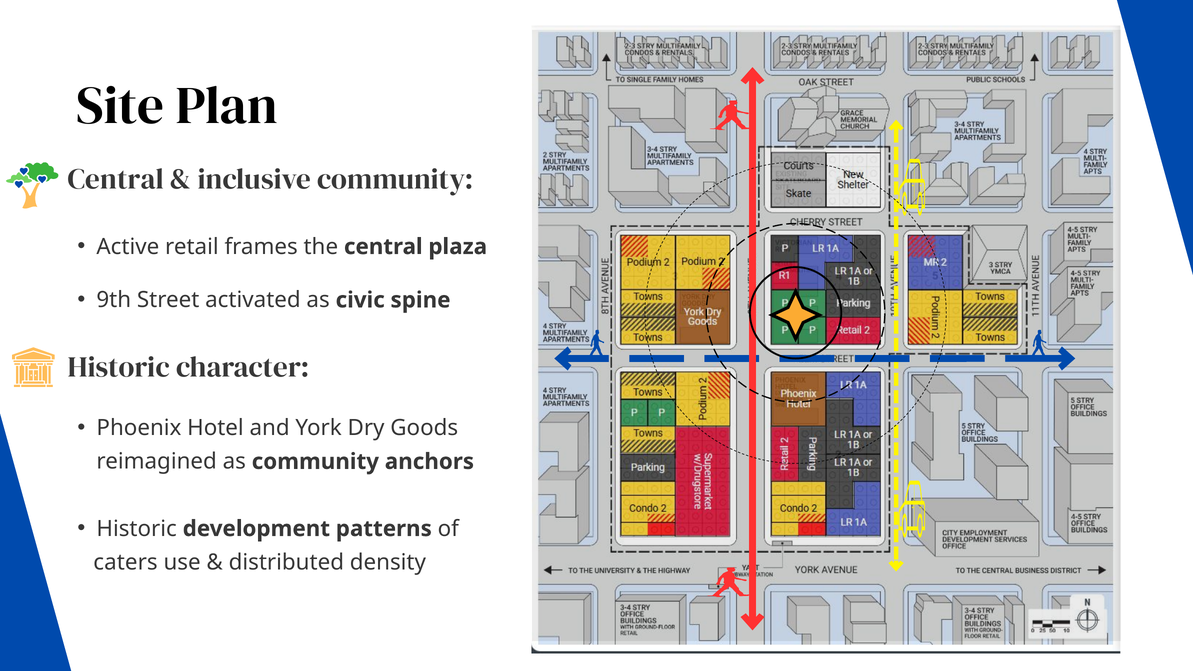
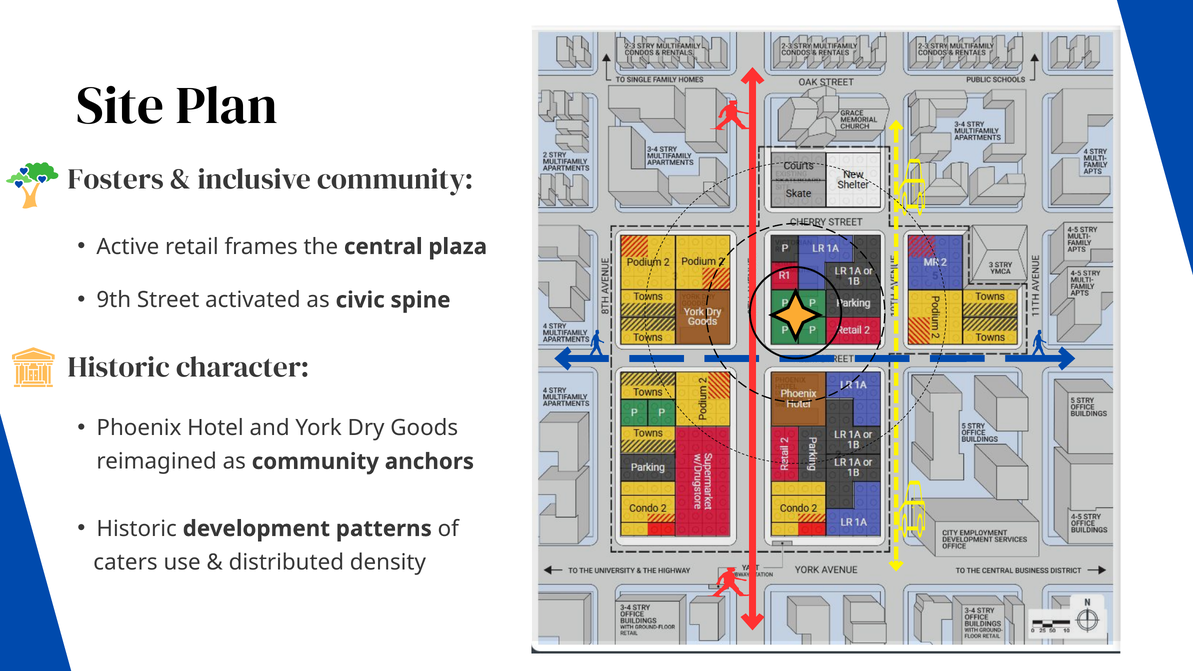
Central at (116, 179): Central -> Fosters
